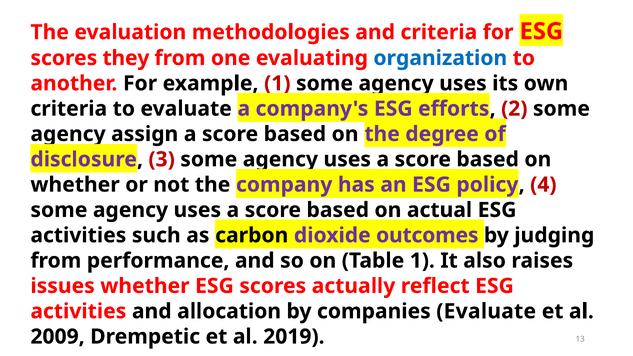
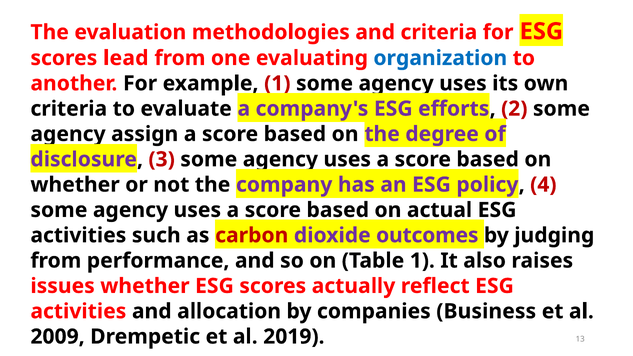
they: they -> lead
carbon colour: black -> red
companies Evaluate: Evaluate -> Business
